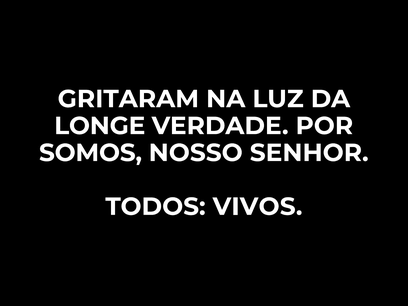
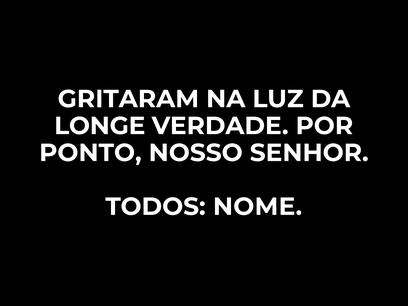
SOMOS: SOMOS -> PONTO
VIVOS: VIVOS -> NOME
